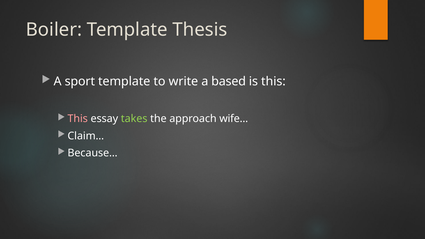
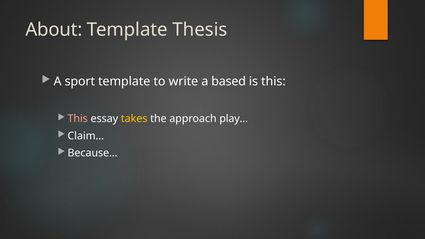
Boiler: Boiler -> About
takes colour: light green -> yellow
wife…: wife… -> play…
